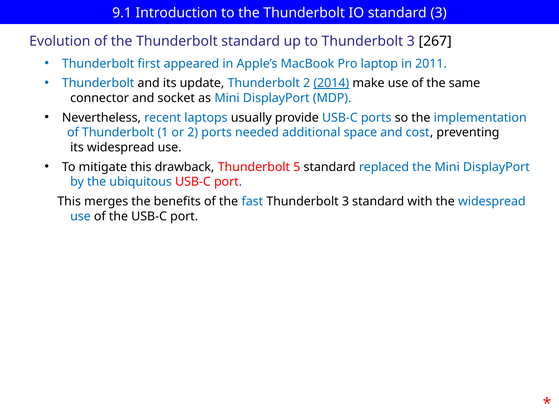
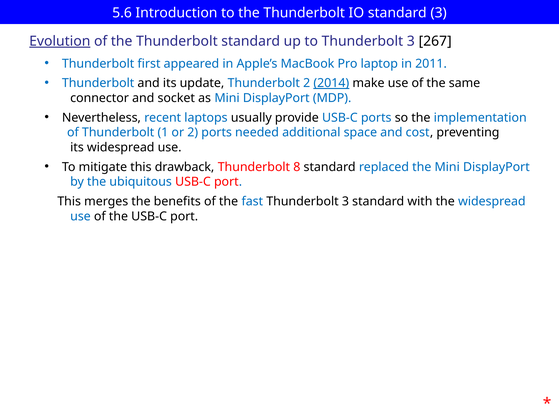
9.1: 9.1 -> 5.6
Evolution underline: none -> present
5: 5 -> 8
